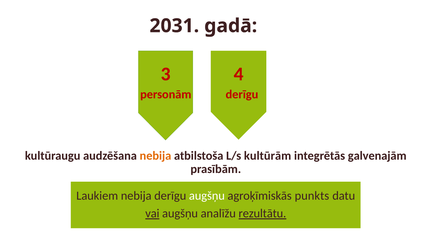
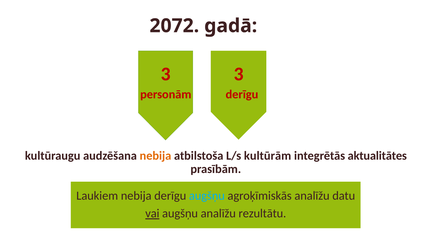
2031: 2031 -> 2072
3 4: 4 -> 3
galvenajām: galvenajām -> aktualitātes
augšņu at (207, 195) colour: white -> light blue
agroķīmiskās punkts: punkts -> analīžu
rezultātu underline: present -> none
